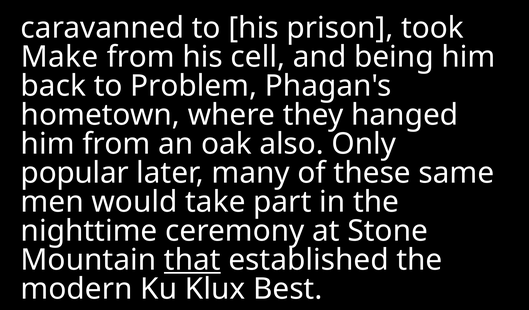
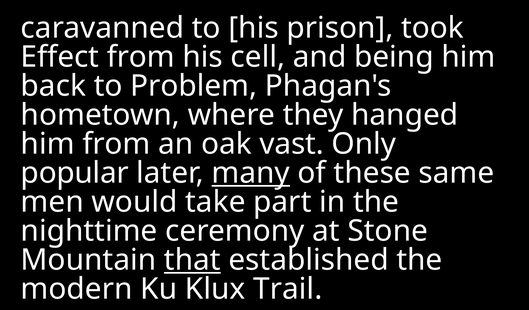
Make: Make -> Effect
also: also -> vast
many underline: none -> present
Best: Best -> Trail
